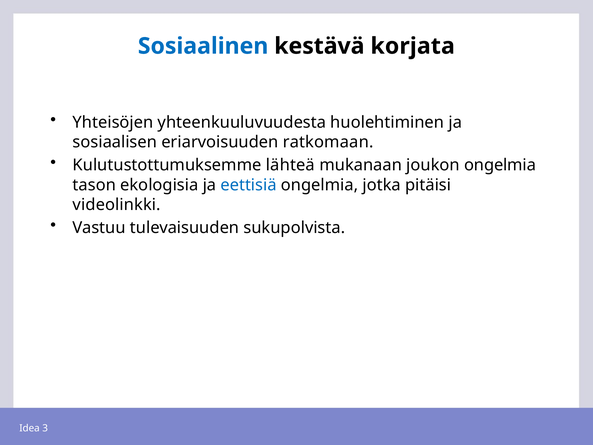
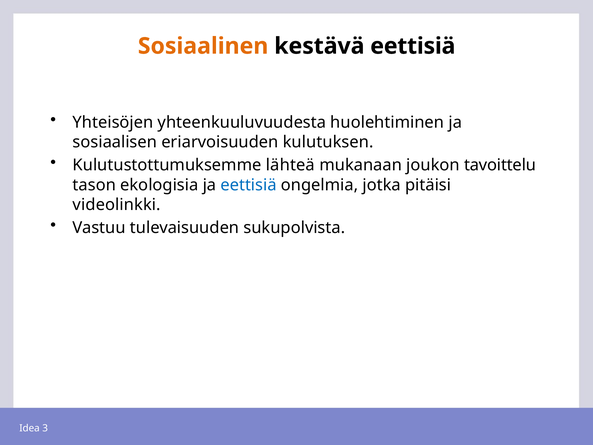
Sosiaalinen colour: blue -> orange
kestävä korjata: korjata -> eettisiä
ratkomaan: ratkomaan -> kulutuksen
joukon ongelmia: ongelmia -> tavoittelu
